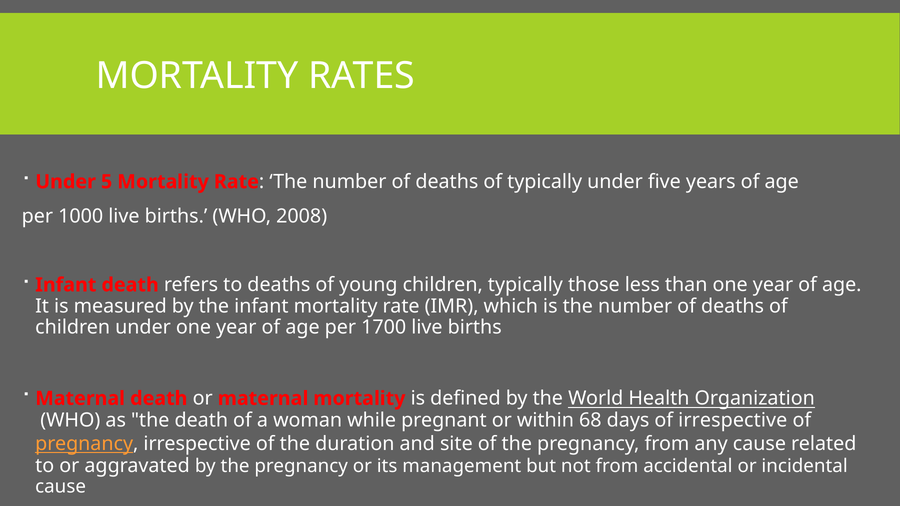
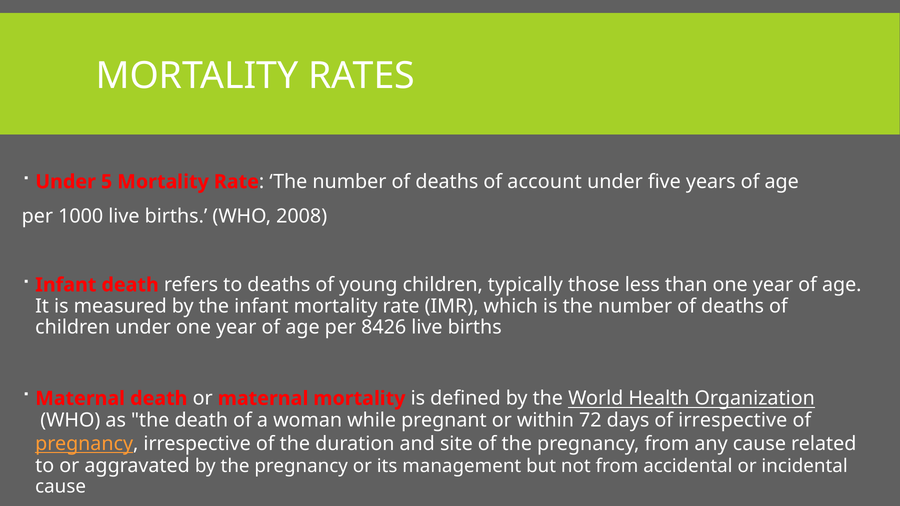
of typically: typically -> account
1700: 1700 -> 8426
68: 68 -> 72
